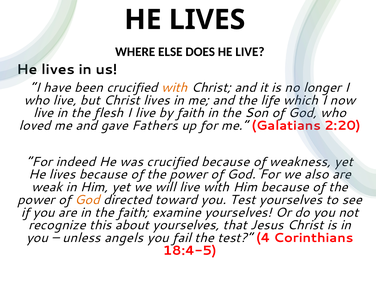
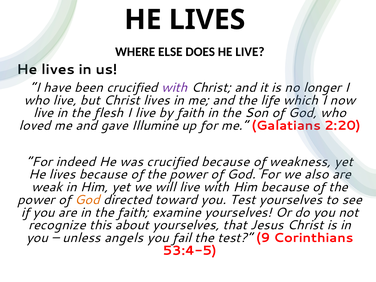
with at (174, 88) colour: orange -> purple
Fathers: Fathers -> Illumine
4: 4 -> 9
18:4-5: 18:4-5 -> 53:4-5
